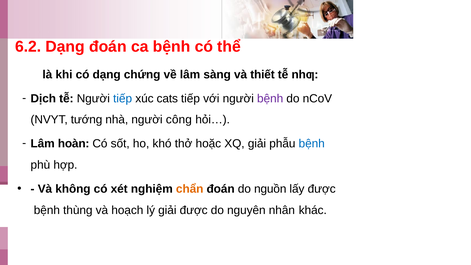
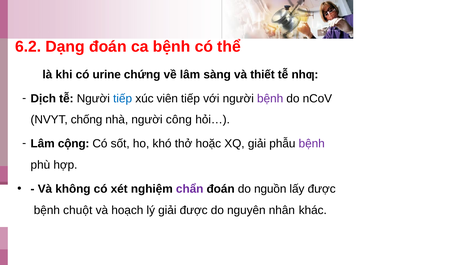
có dạng: dạng -> urine
cats: cats -> viên
tướng: tướng -> chống
hoàn: hoàn -> cộng
bệnh at (312, 144) colour: blue -> purple
chẩn colour: orange -> purple
thùng: thùng -> chuột
